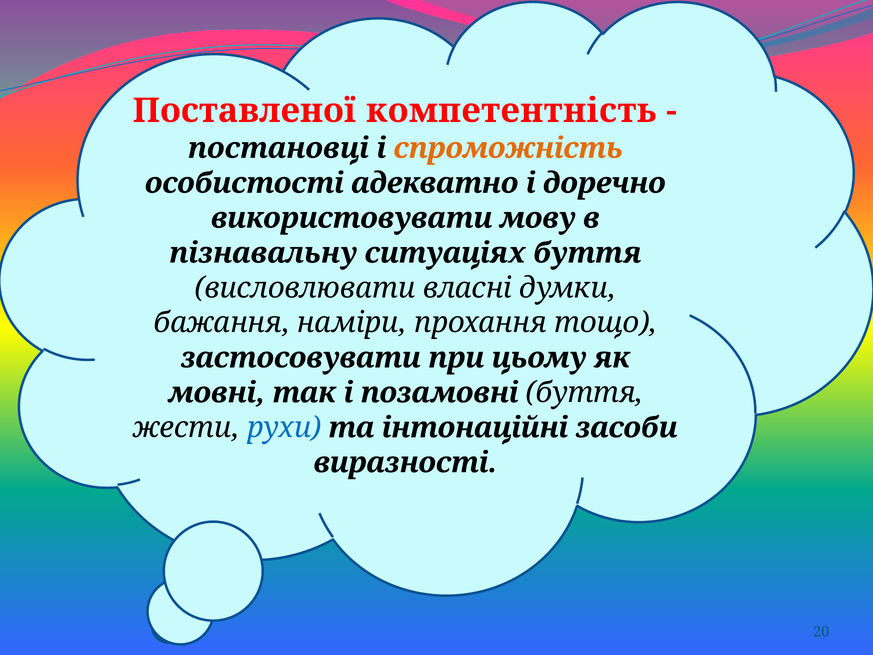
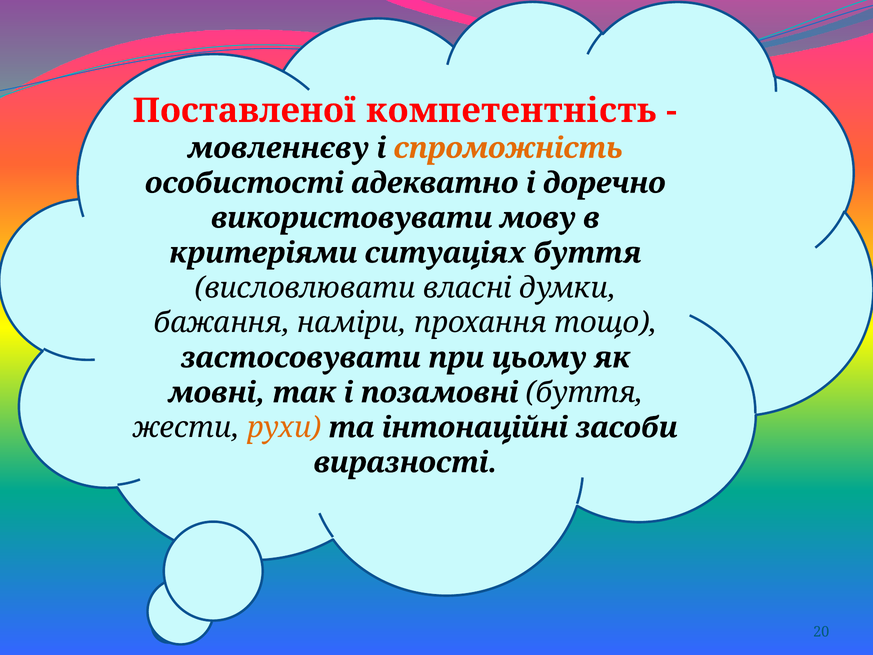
постановці: постановці -> мовленнєву
пізнавальну: пізнавальну -> критеріями
рухи colour: blue -> orange
